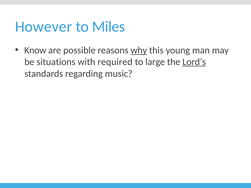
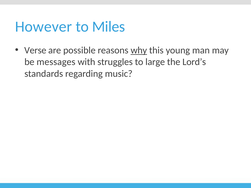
Know: Know -> Verse
situations: situations -> messages
required: required -> struggles
Lord’s underline: present -> none
